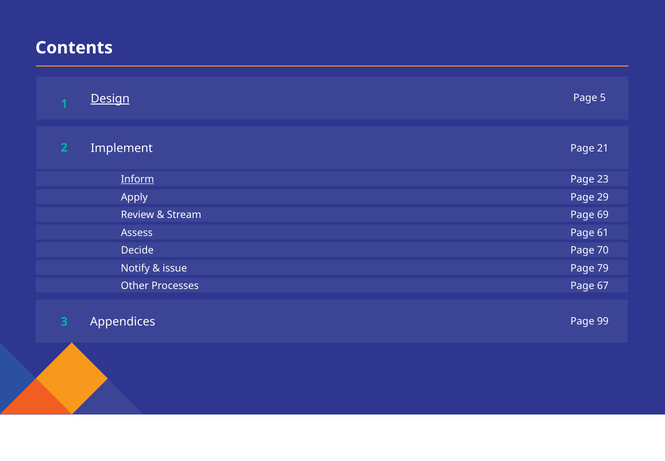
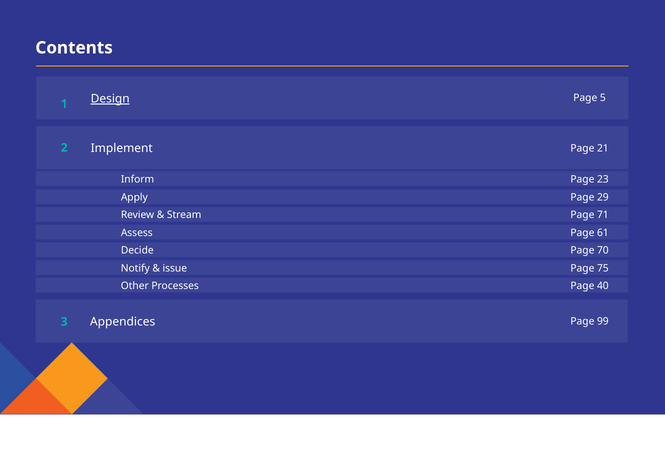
Inform underline: present -> none
69: 69 -> 71
79: 79 -> 75
67: 67 -> 40
